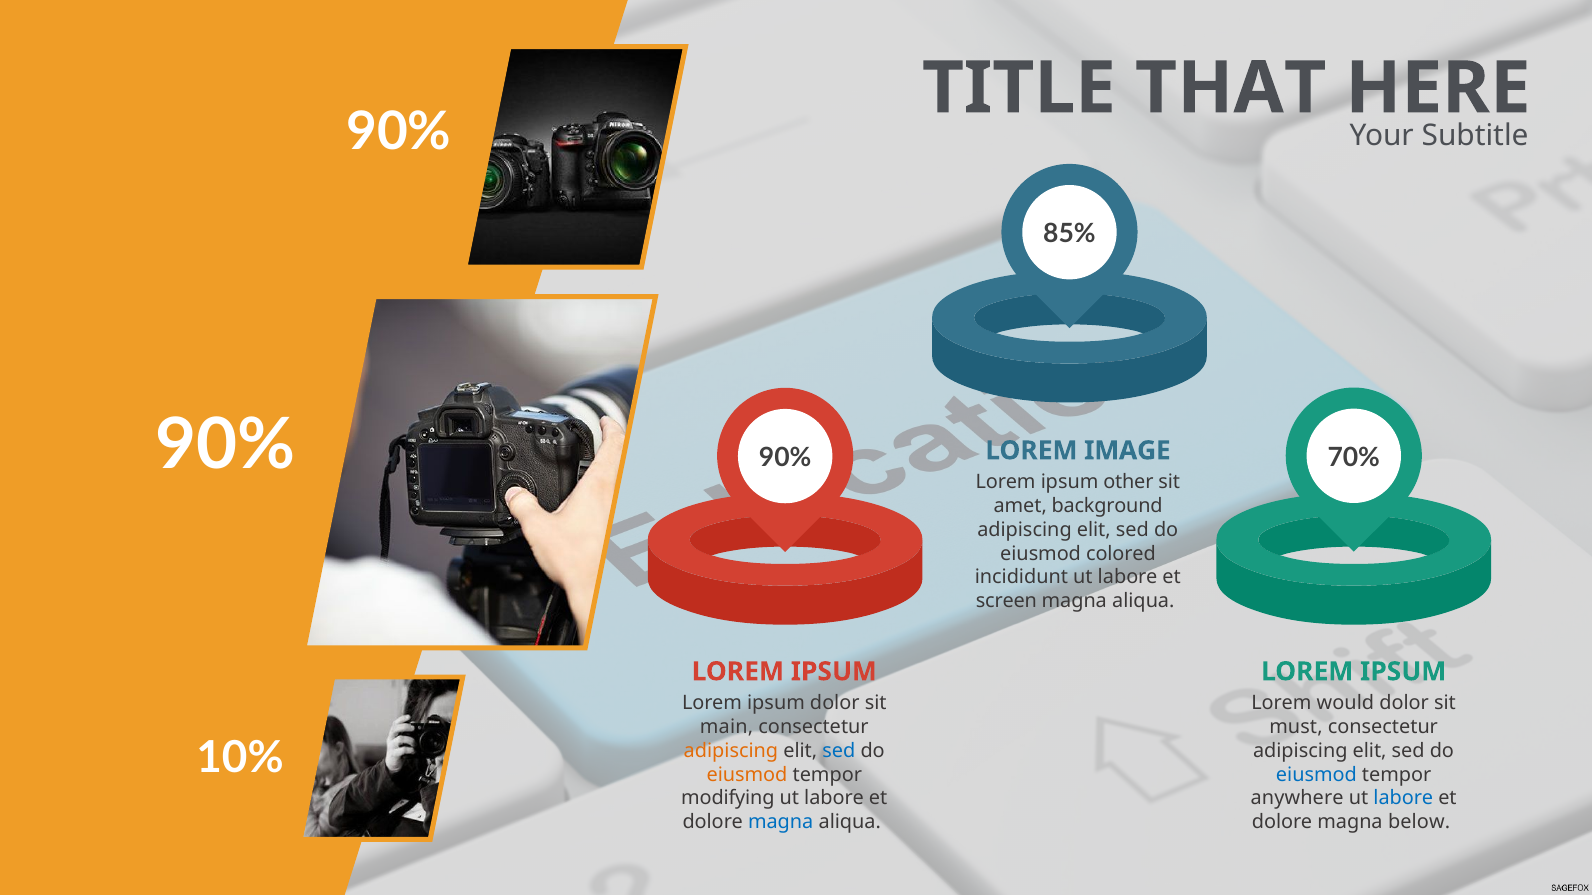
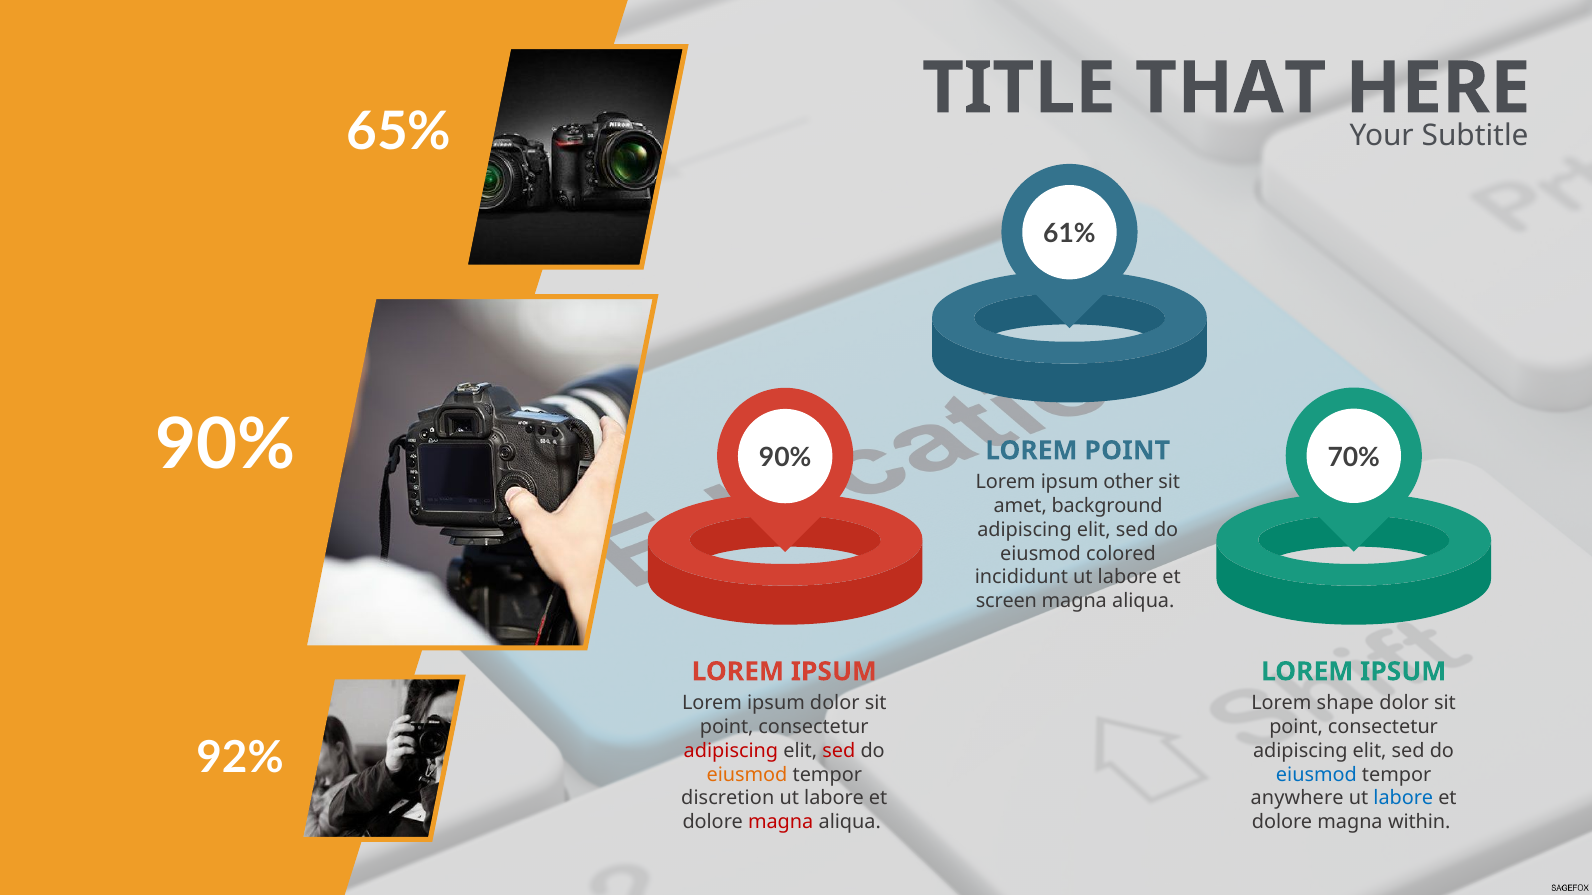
90% at (399, 132): 90% -> 65%
85%: 85% -> 61%
LOREM IMAGE: IMAGE -> POINT
would: would -> shape
main at (727, 727): main -> point
must at (1296, 727): must -> point
10%: 10% -> 92%
adipiscing at (731, 751) colour: orange -> red
sed at (839, 751) colour: blue -> red
modifying: modifying -> discretion
magna at (781, 823) colour: blue -> red
below: below -> within
